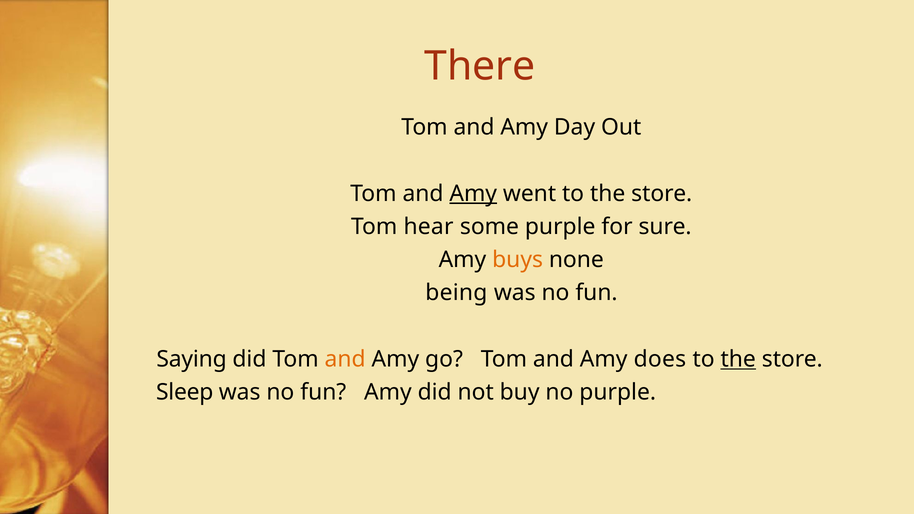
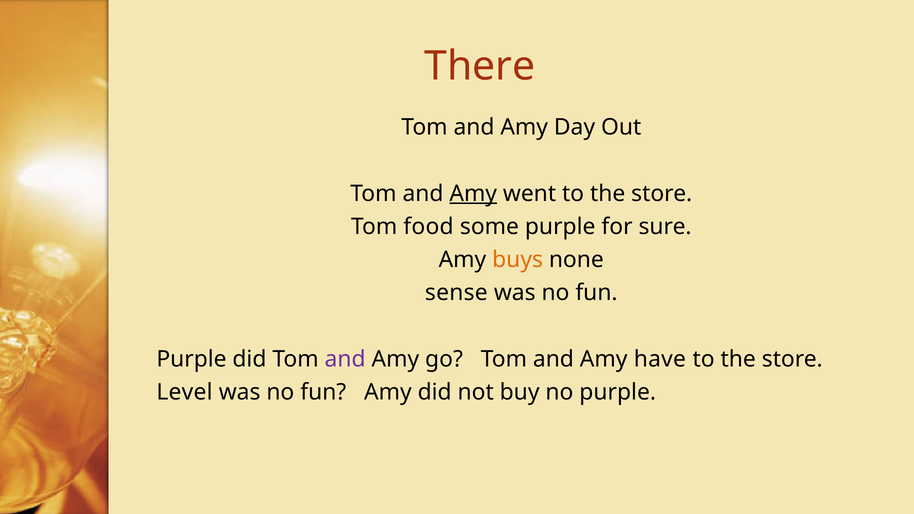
hear: hear -> food
being: being -> sense
Saying at (192, 359): Saying -> Purple
and at (345, 359) colour: orange -> purple
does: does -> have
the at (738, 359) underline: present -> none
Sleep: Sleep -> Level
